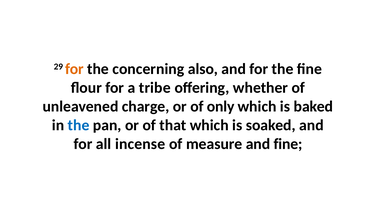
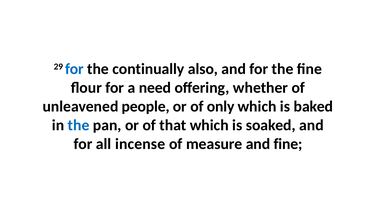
for at (74, 69) colour: orange -> blue
concerning: concerning -> continually
tribe: tribe -> need
charge: charge -> people
